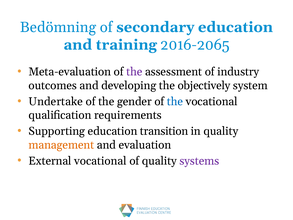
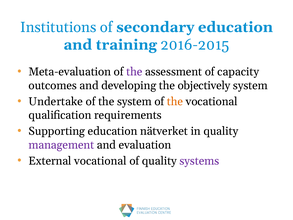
Bedömning: Bedömning -> Institutions
2016-2065: 2016-2065 -> 2016-2015
industry: industry -> capacity
the gender: gender -> system
the at (175, 101) colour: blue -> orange
transition: transition -> nätverket
management colour: orange -> purple
